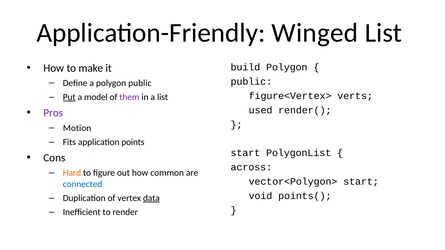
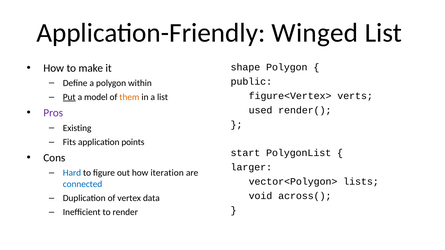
build: build -> shape
polygon public: public -> within
them colour: purple -> orange
Motion: Motion -> Existing
across: across -> larger
Hard colour: orange -> blue
common: common -> iteration
vector<Polygon> start: start -> lists
points(: points( -> across(
data underline: present -> none
